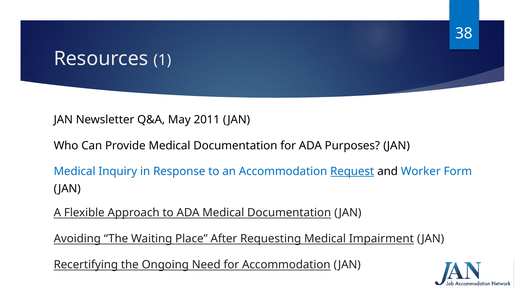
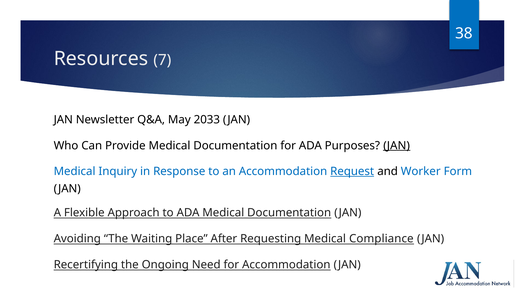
1: 1 -> 7
2011: 2011 -> 2033
JAN at (397, 145) underline: none -> present
Impairment: Impairment -> Compliance
